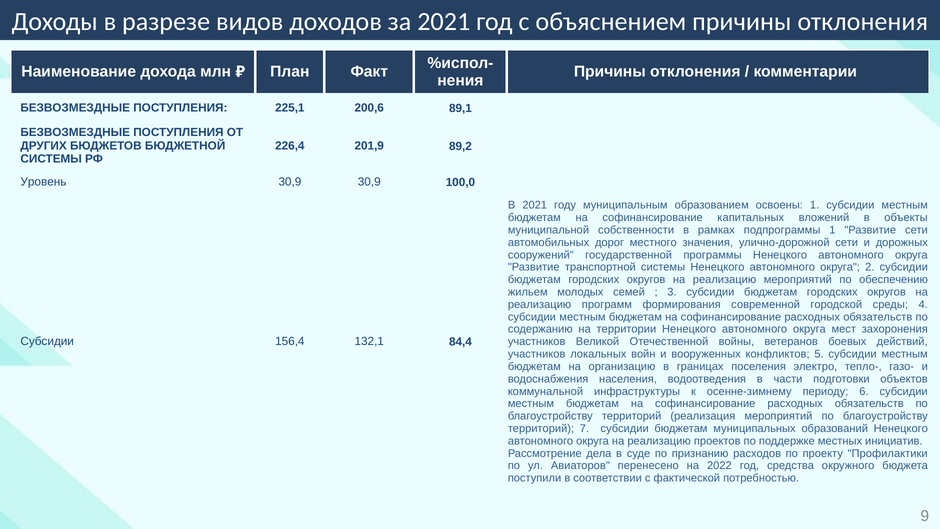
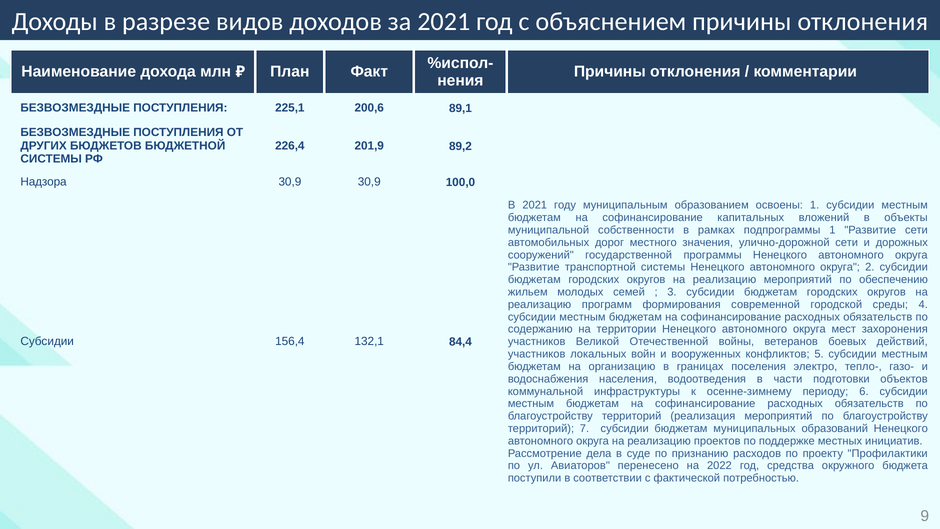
Уровень: Уровень -> Надзора
